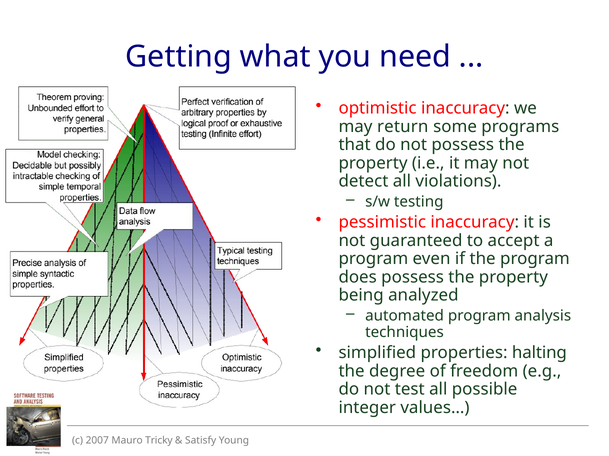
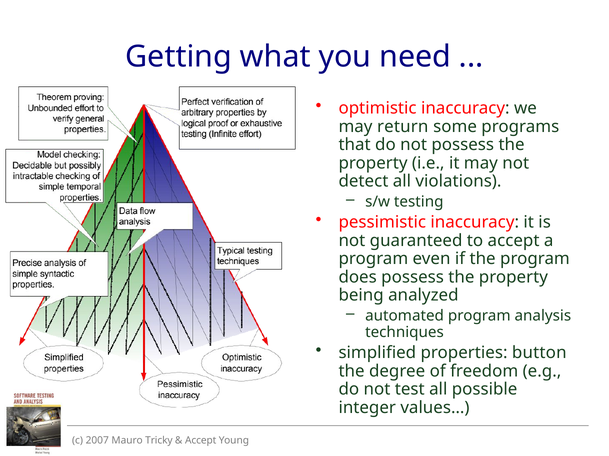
halting: halting -> button
Satisfy at (201, 441): Satisfy -> Accept
